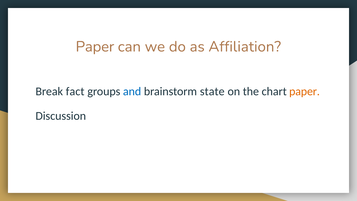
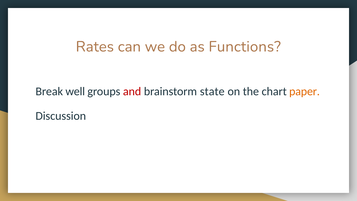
Paper at (95, 47): Paper -> Rates
Affiliation: Affiliation -> Functions
fact: fact -> well
and colour: blue -> red
